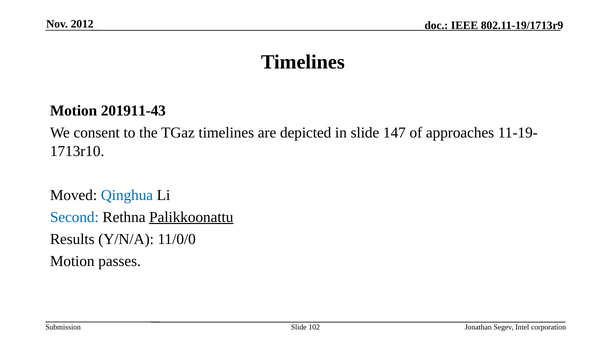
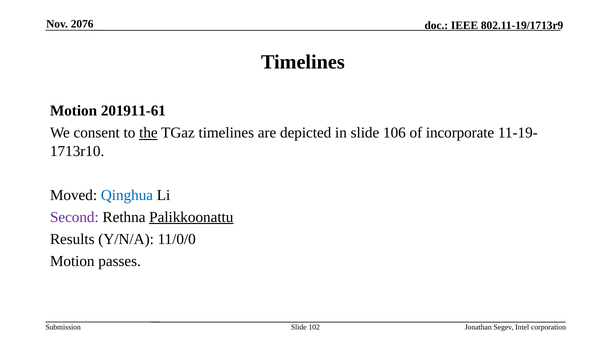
2012: 2012 -> 2076
201911-43: 201911-43 -> 201911-61
the underline: none -> present
147: 147 -> 106
approaches: approaches -> incorporate
Second colour: blue -> purple
